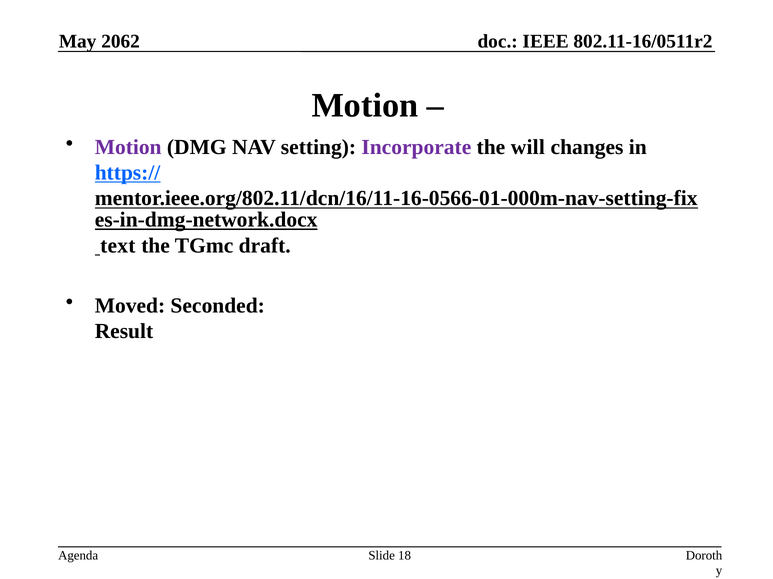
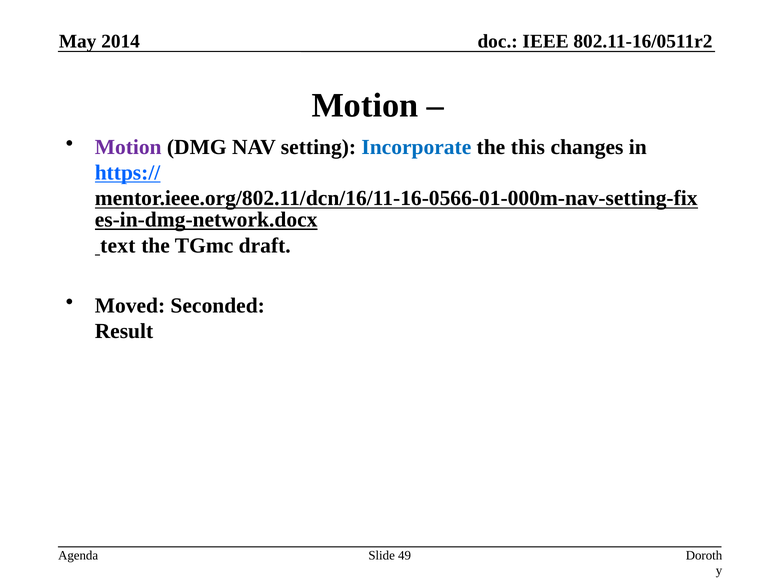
2062: 2062 -> 2014
Incorporate colour: purple -> blue
will: will -> this
18: 18 -> 49
